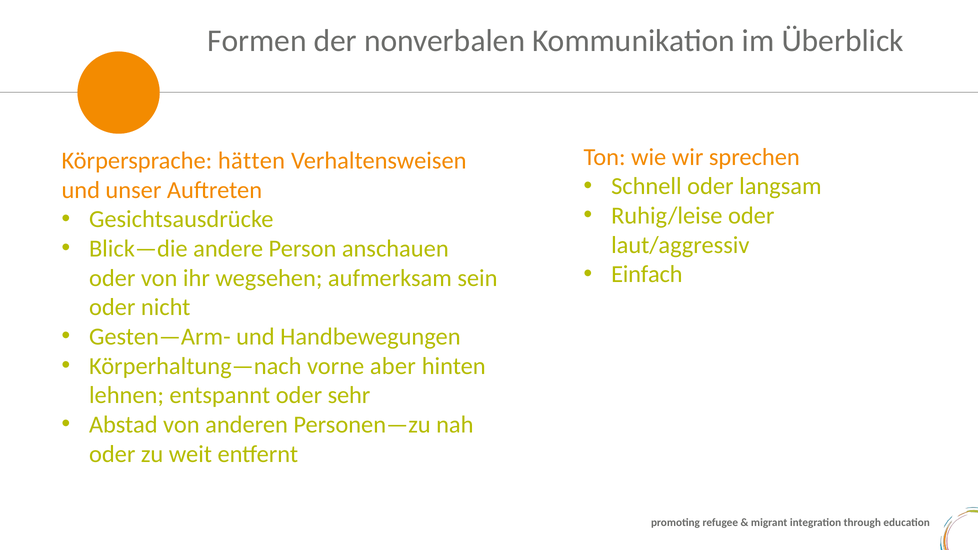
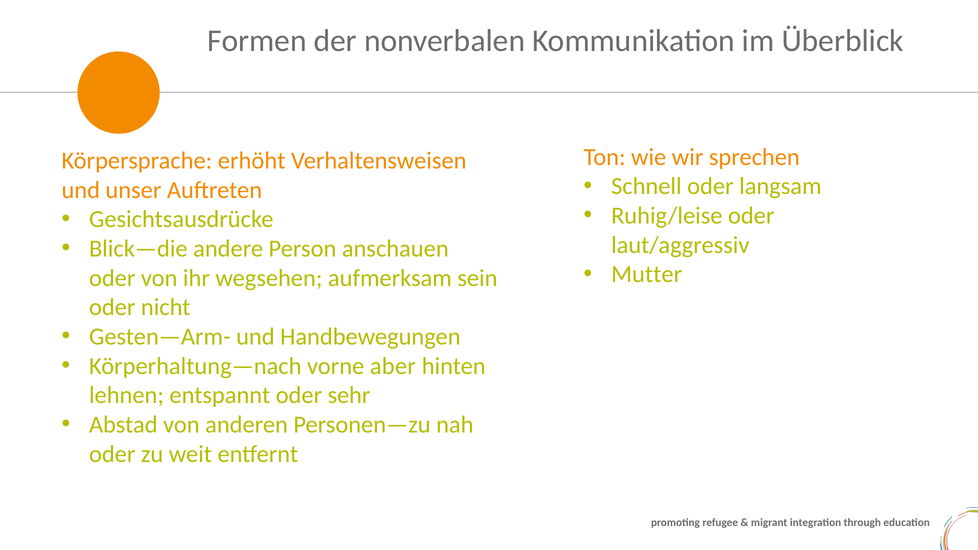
hätten: hätten -> erhöht
Einfach: Einfach -> Mutter
